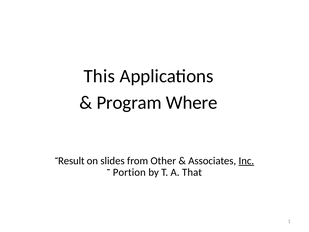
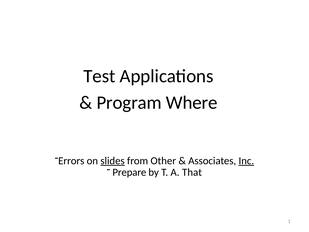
This: This -> Test
Result: Result -> Errors
slides underline: none -> present
Portion: Portion -> Prepare
